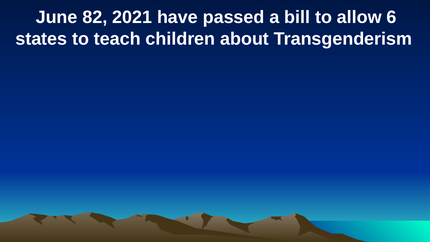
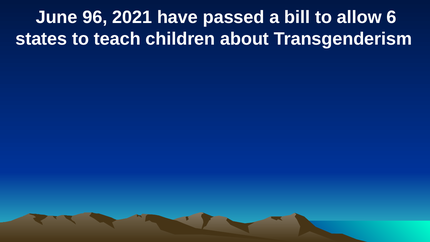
82: 82 -> 96
